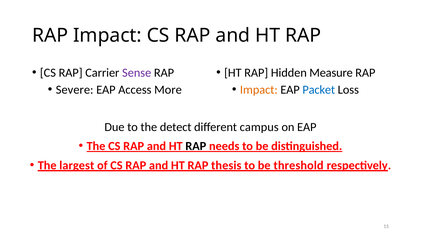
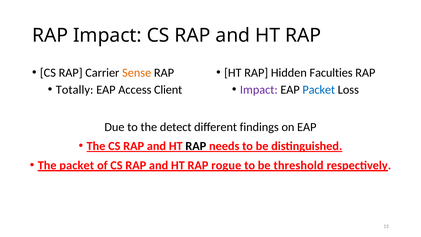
Sense colour: purple -> orange
Measure: Measure -> Faculties
Severe: Severe -> Totally
More: More -> Client
Impact at (259, 90) colour: orange -> purple
campus: campus -> findings
The largest: largest -> packet
thesis: thesis -> rogue
